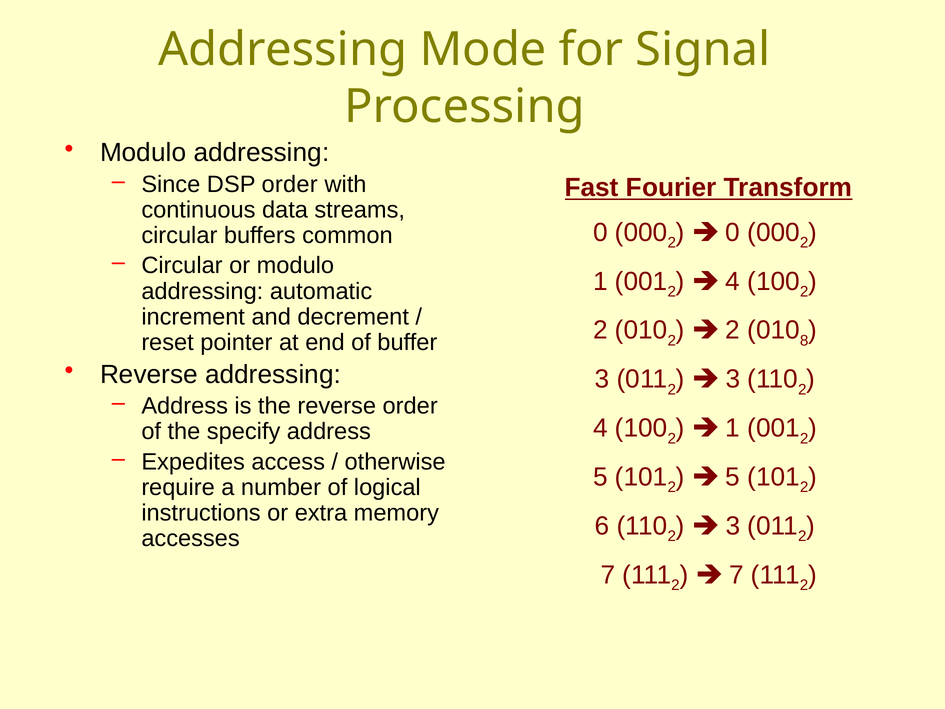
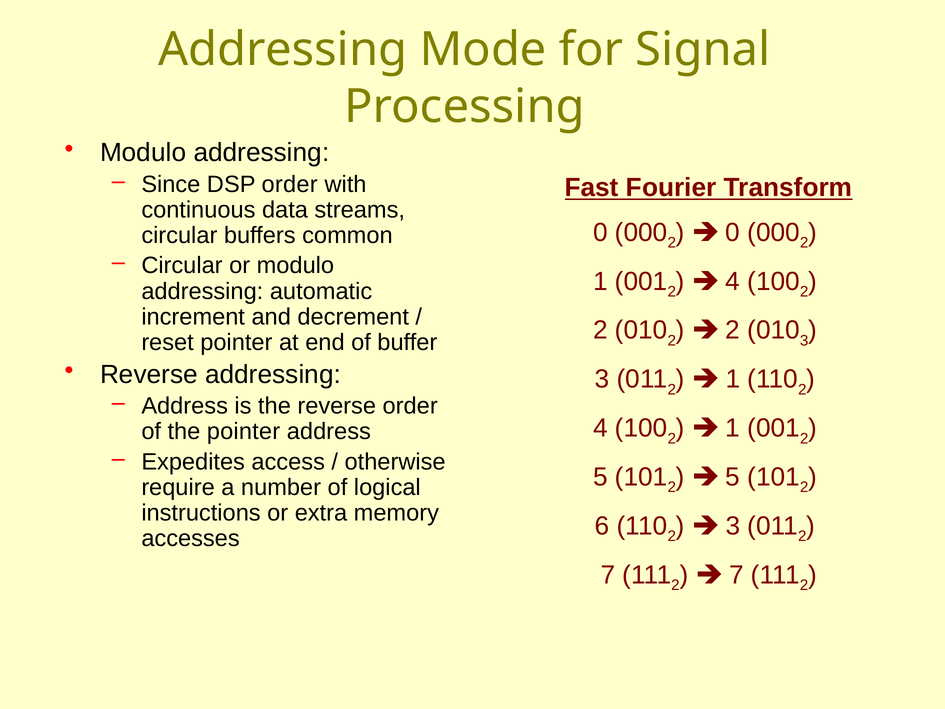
8 at (804, 340): 8 -> 3
3 at (733, 379): 3 -> 1
the specify: specify -> pointer
